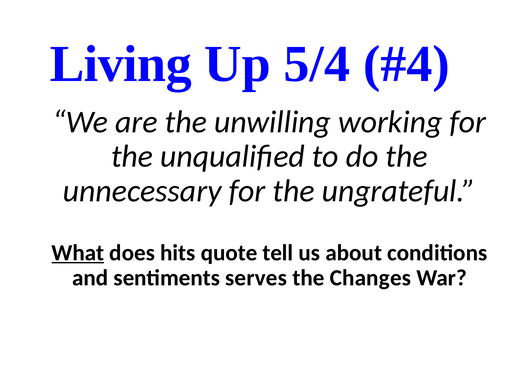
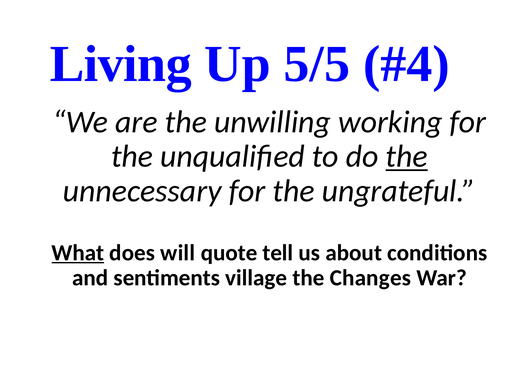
5/4: 5/4 -> 5/5
the at (407, 156) underline: none -> present
hits: hits -> will
serves: serves -> village
